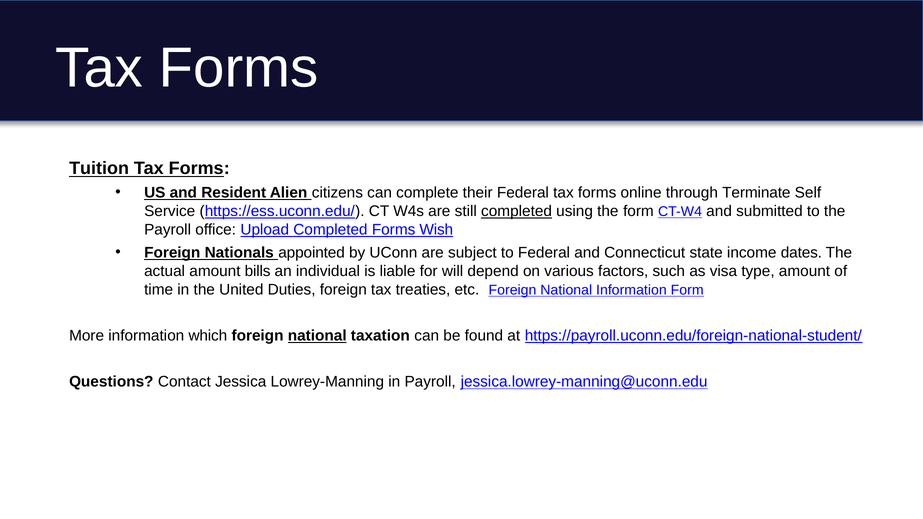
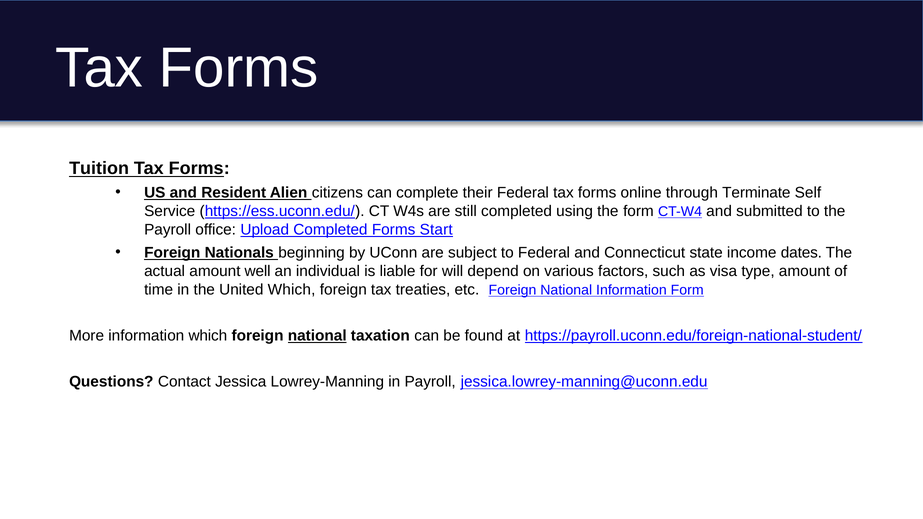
completed at (517, 211) underline: present -> none
Wish: Wish -> Start
appointed: appointed -> beginning
bills: bills -> well
United Duties: Duties -> Which
